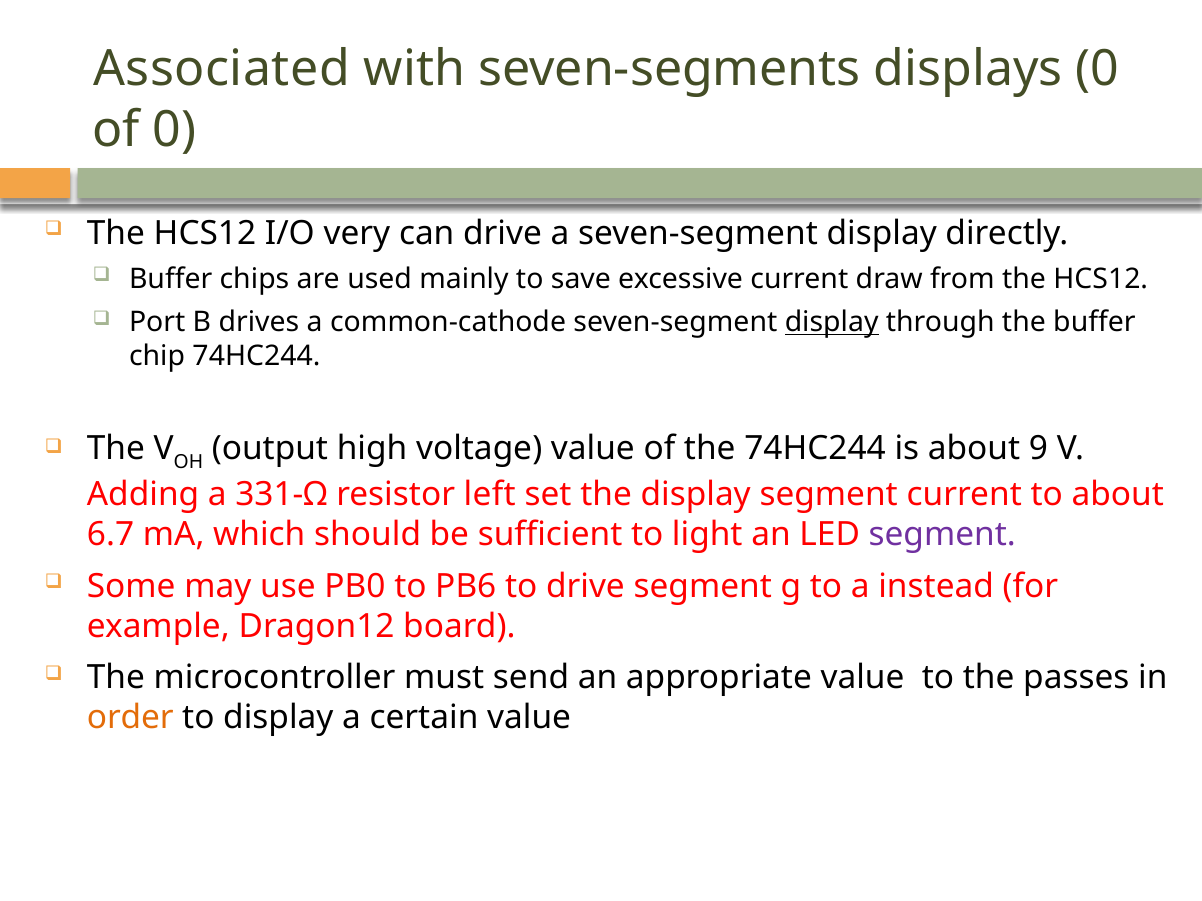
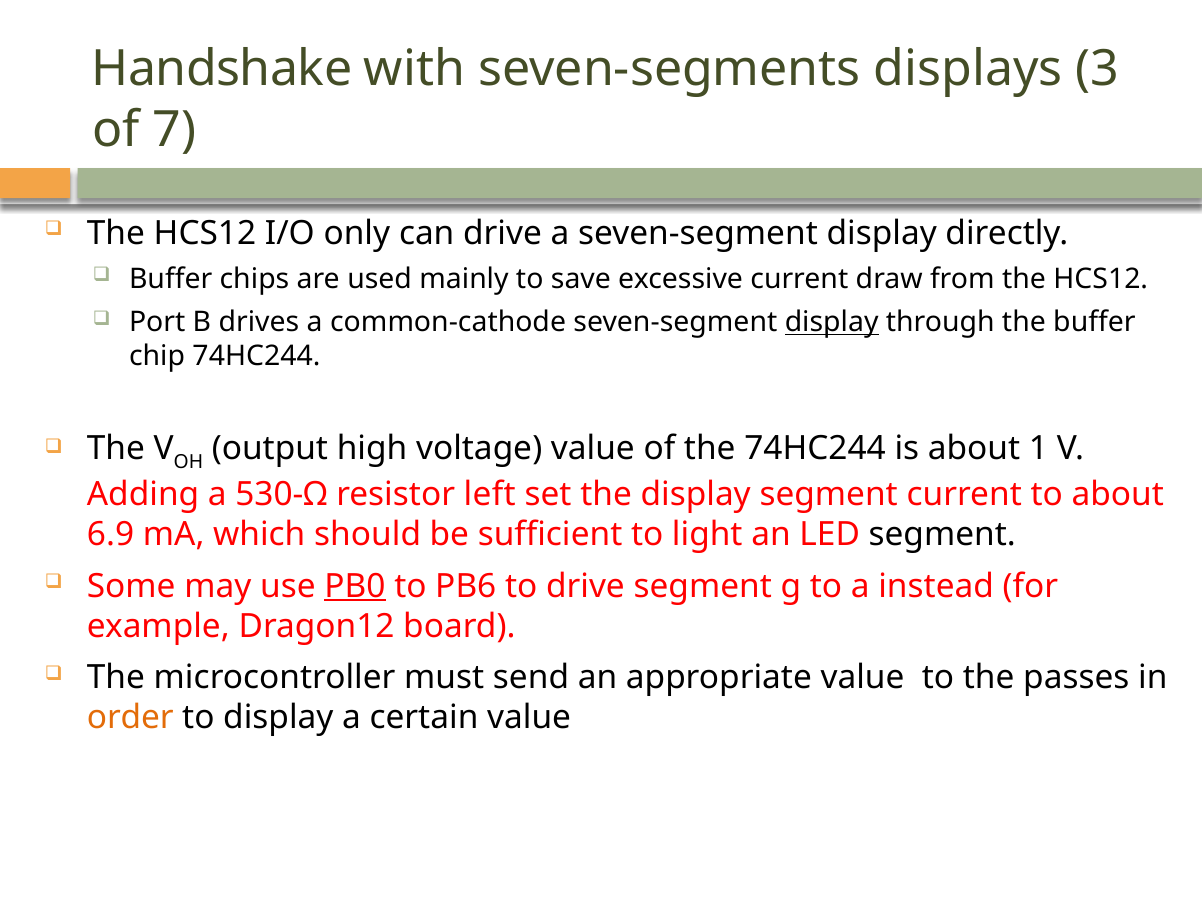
Associated: Associated -> Handshake
displays 0: 0 -> 3
of 0: 0 -> 7
very: very -> only
9: 9 -> 1
331-Ω: 331-Ω -> 530-Ω
6.7: 6.7 -> 6.9
segment at (942, 535) colour: purple -> black
PB0 underline: none -> present
